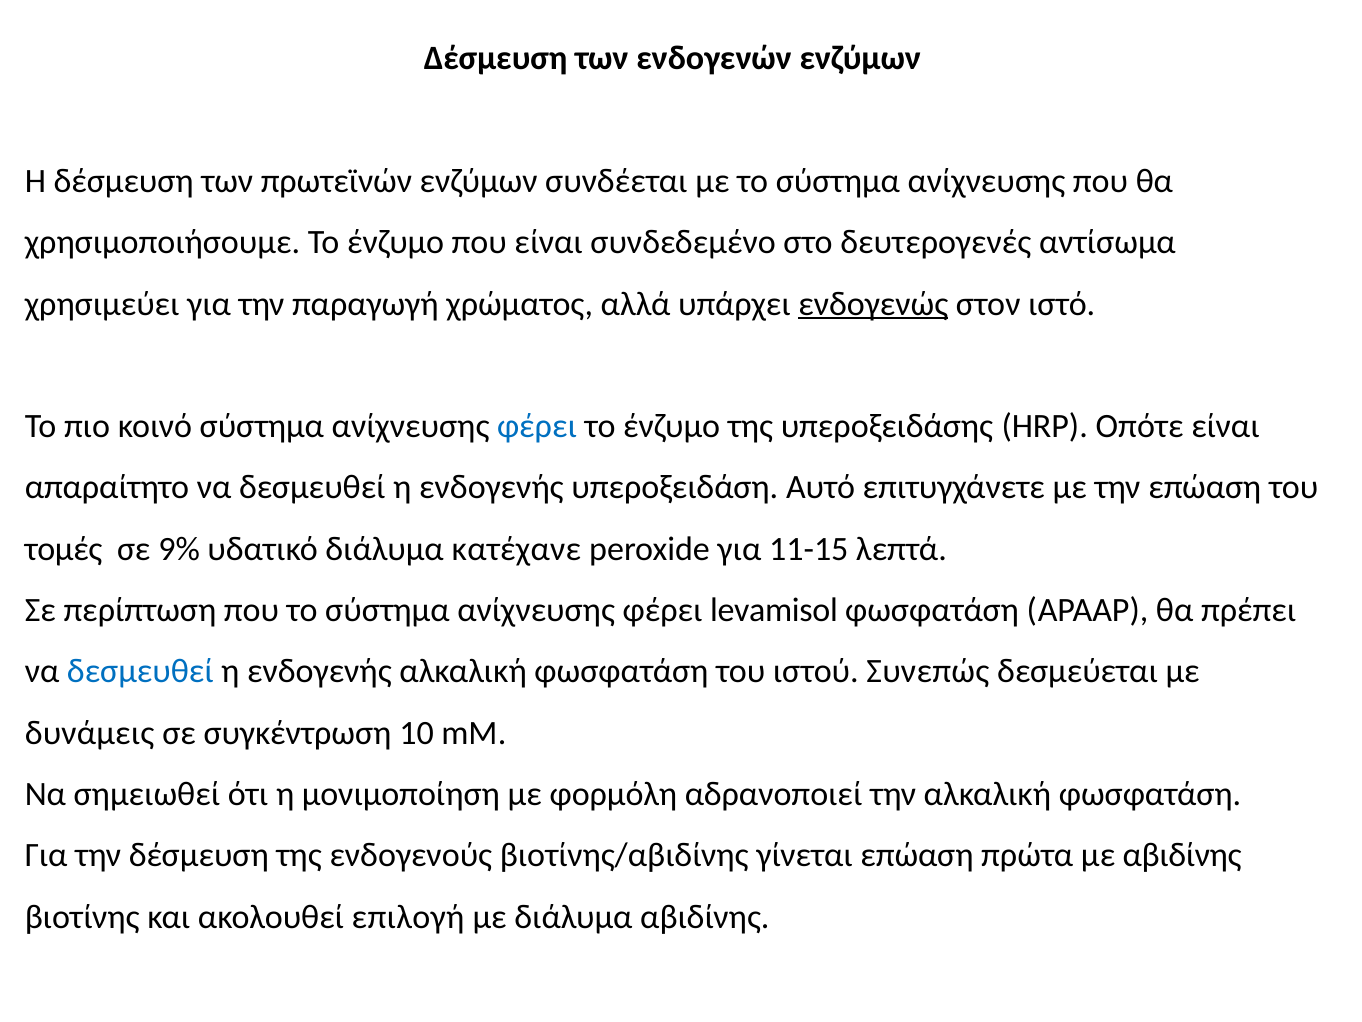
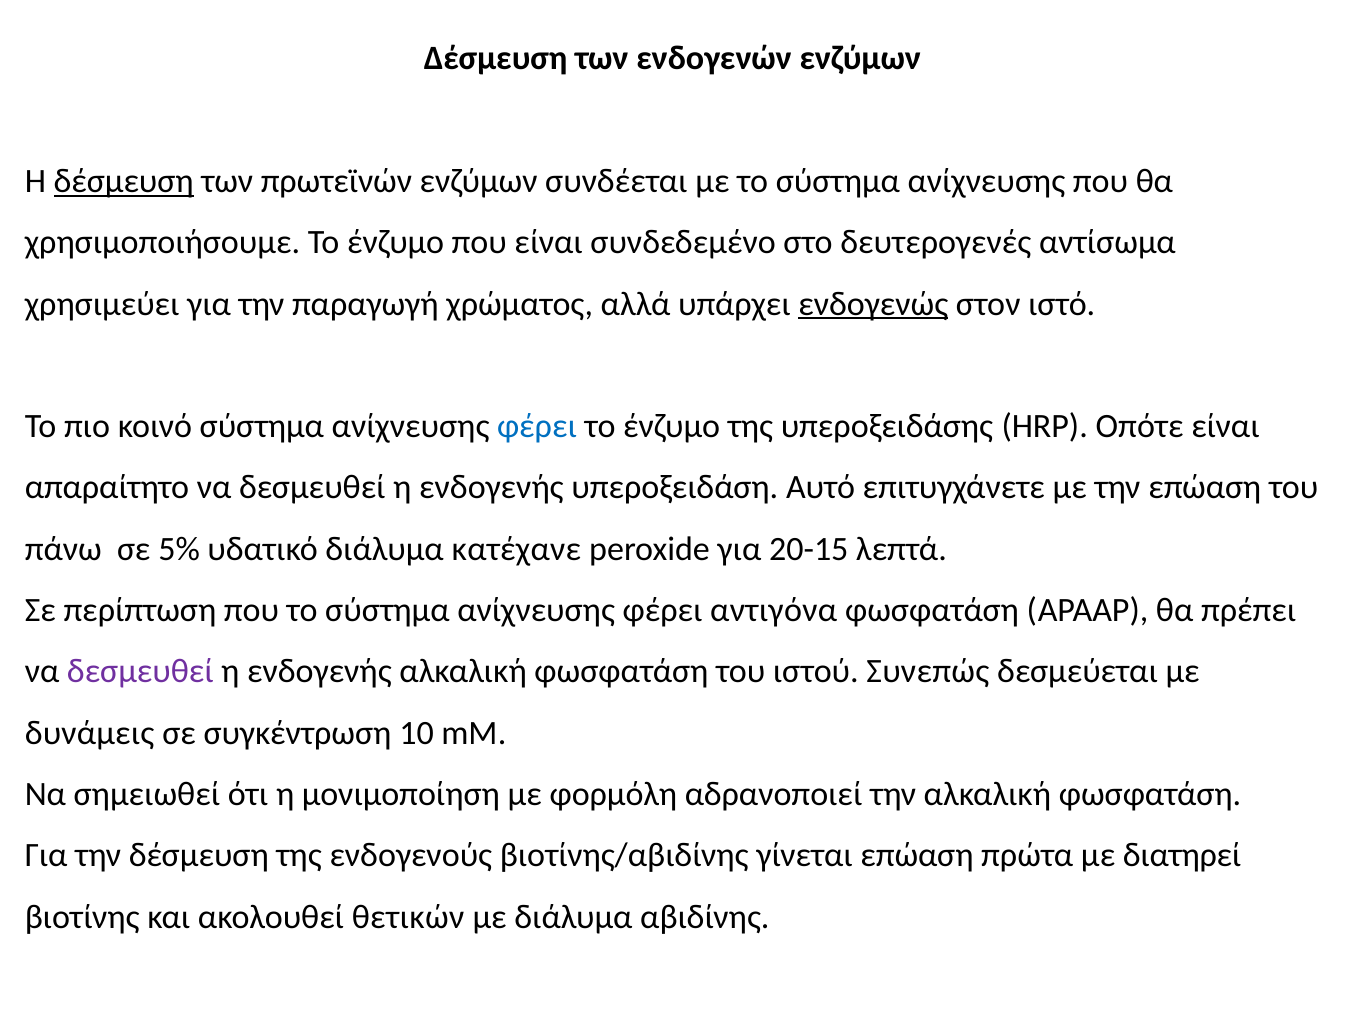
δέσμευση at (124, 181) underline: none -> present
τομές: τομές -> πάνω
9%: 9% -> 5%
11-15: 11-15 -> 20-15
levamisol: levamisol -> αντιγόνα
δεσμευθεί at (140, 671) colour: blue -> purple
με αβιδίνης: αβιδίνης -> διατηρεί
επιλογή: επιλογή -> θετικών
